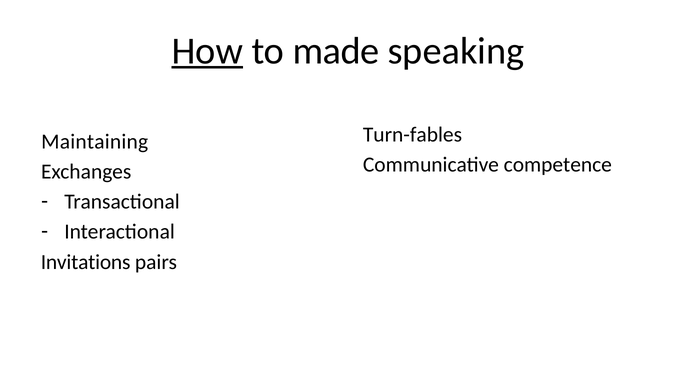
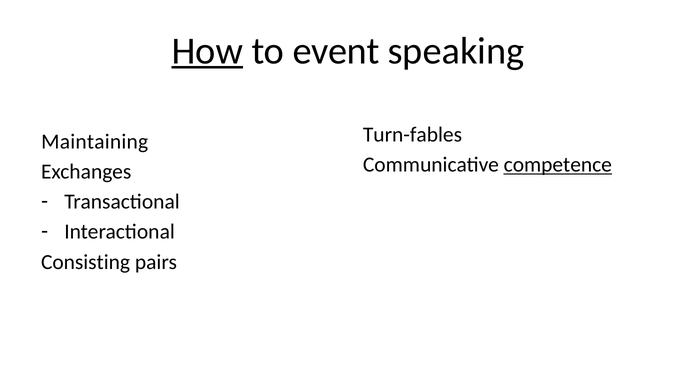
made: made -> event
competence underline: none -> present
Invitations: Invitations -> Consisting
